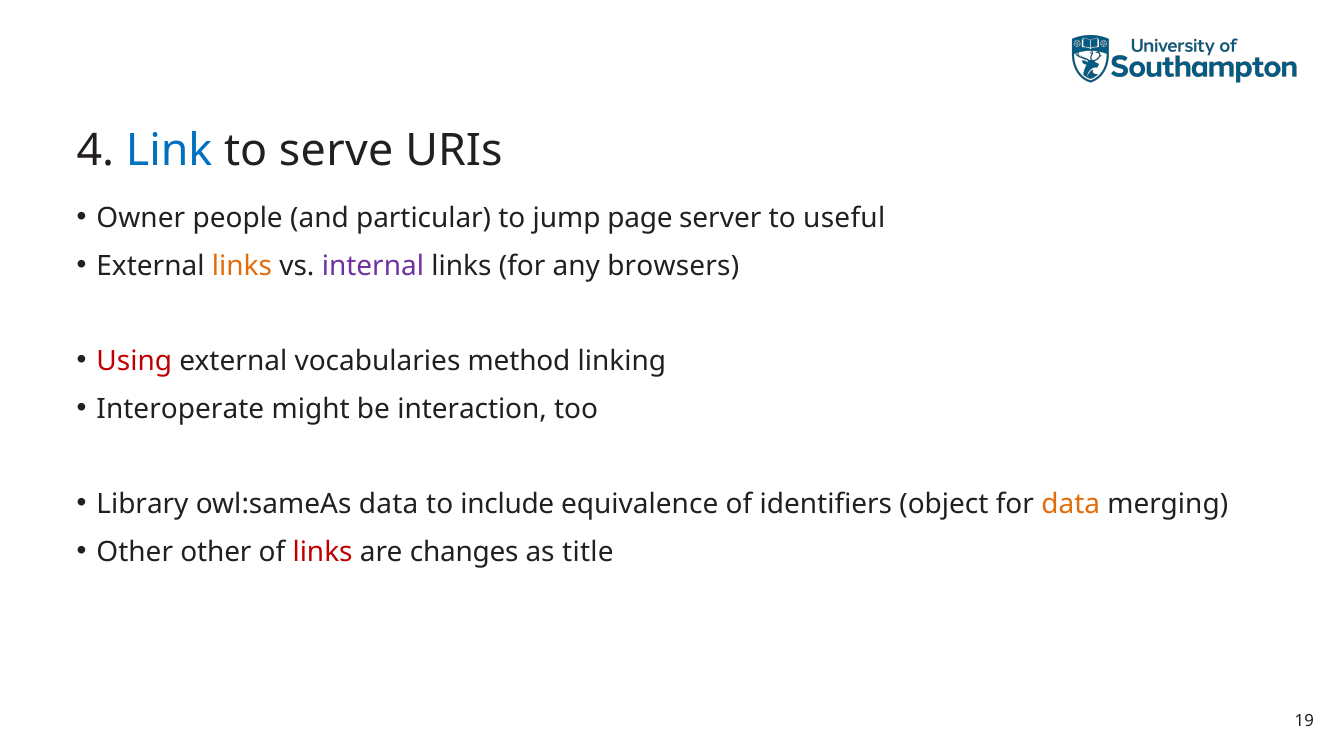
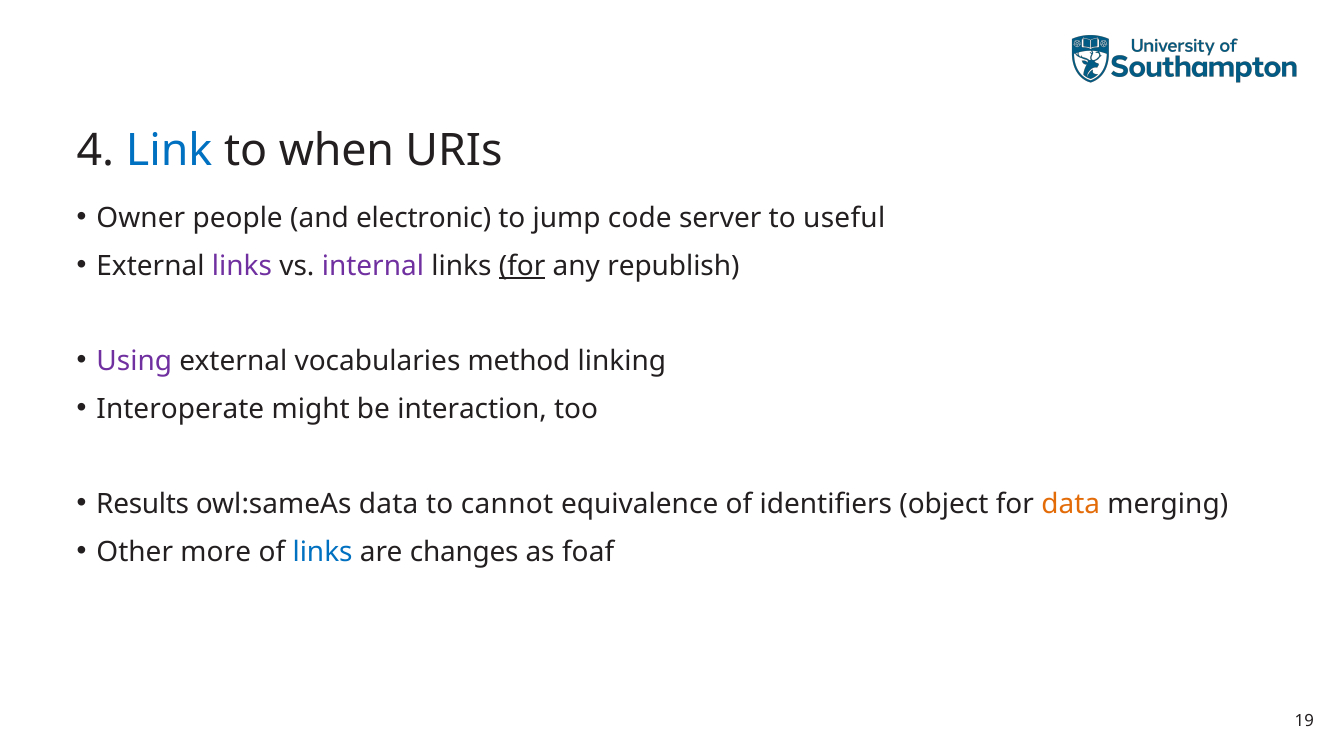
serve: serve -> when
particular: particular -> electronic
page: page -> code
links at (242, 266) colour: orange -> purple
for at (522, 266) underline: none -> present
browsers: browsers -> republish
Using colour: red -> purple
Library: Library -> Results
include: include -> cannot
Other other: other -> more
links at (323, 551) colour: red -> blue
title: title -> foaf
